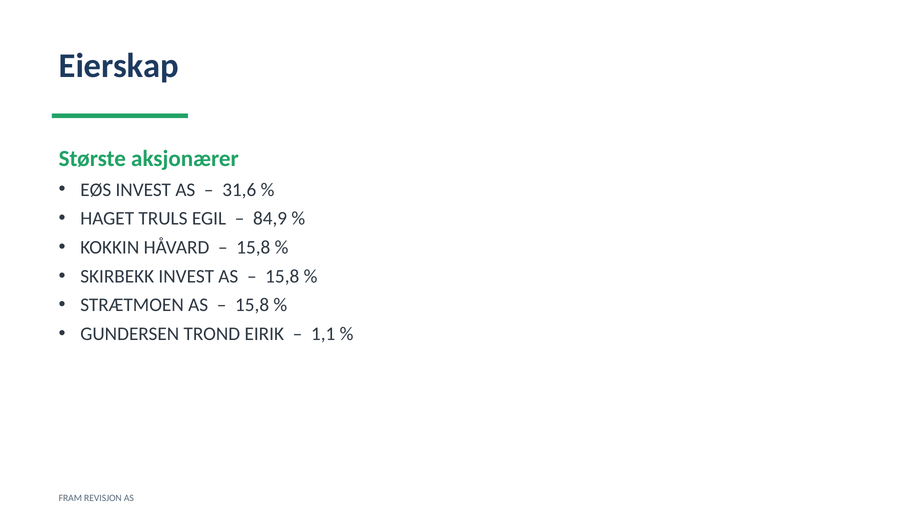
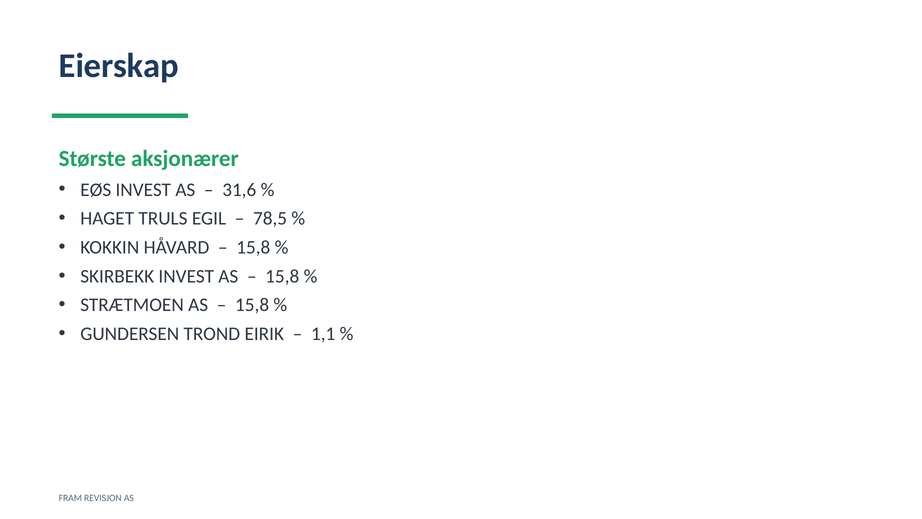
84,9: 84,9 -> 78,5
